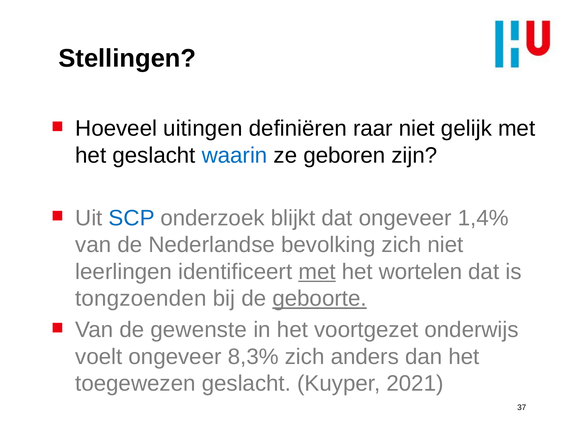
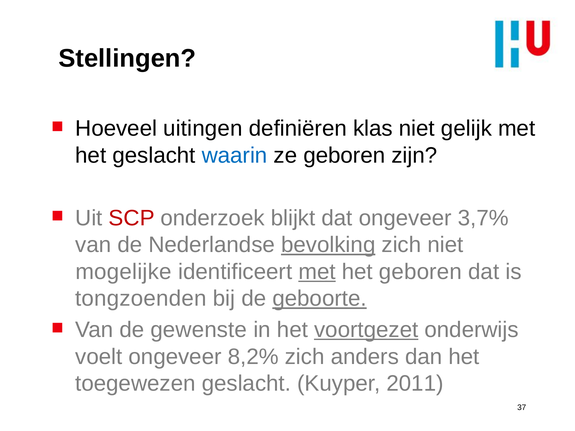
raar: raar -> klas
SCP colour: blue -> red
1,4%: 1,4% -> 3,7%
bevolking underline: none -> present
leerlingen: leerlingen -> mogelijke
het wortelen: wortelen -> geboren
voortgezet underline: none -> present
8,3%: 8,3% -> 8,2%
2021: 2021 -> 2011
